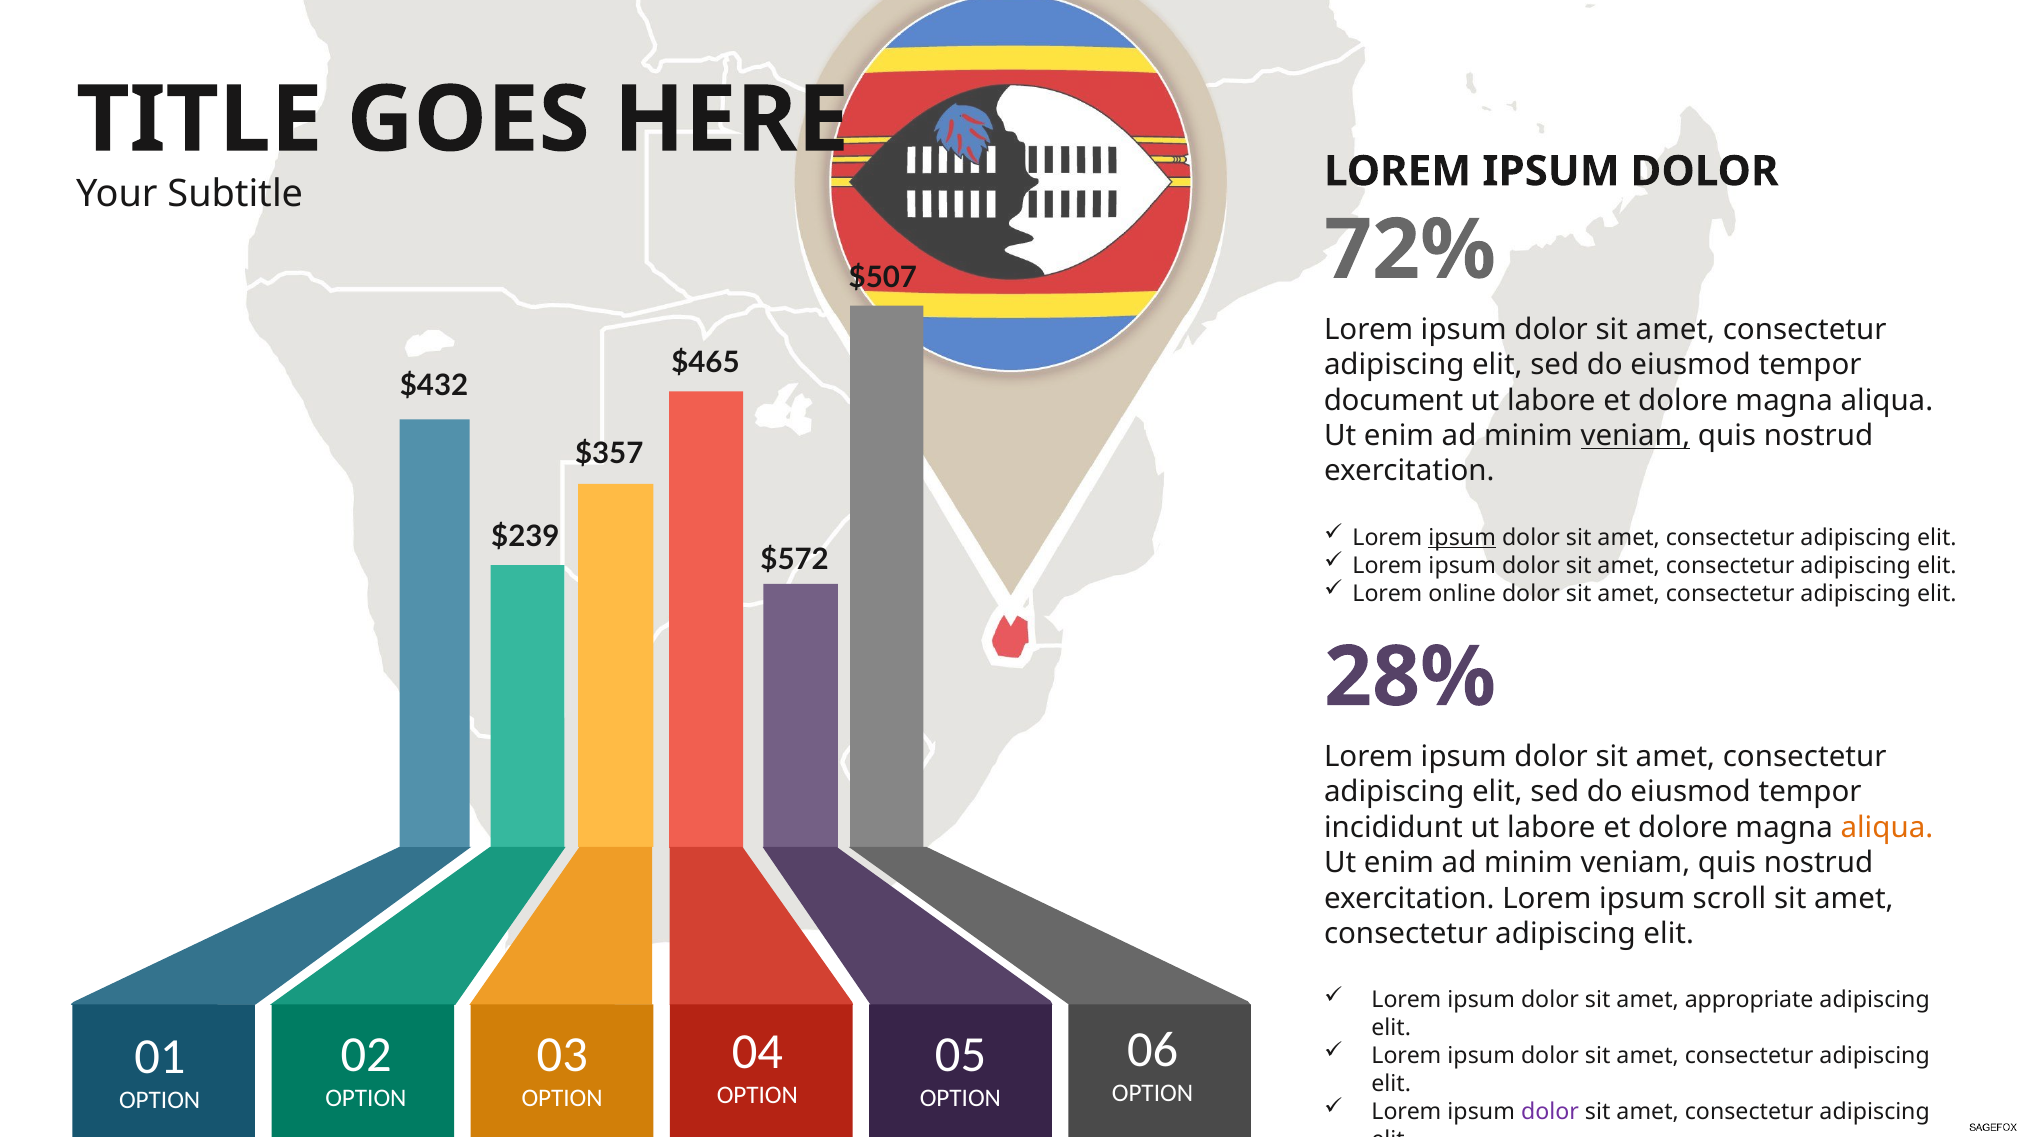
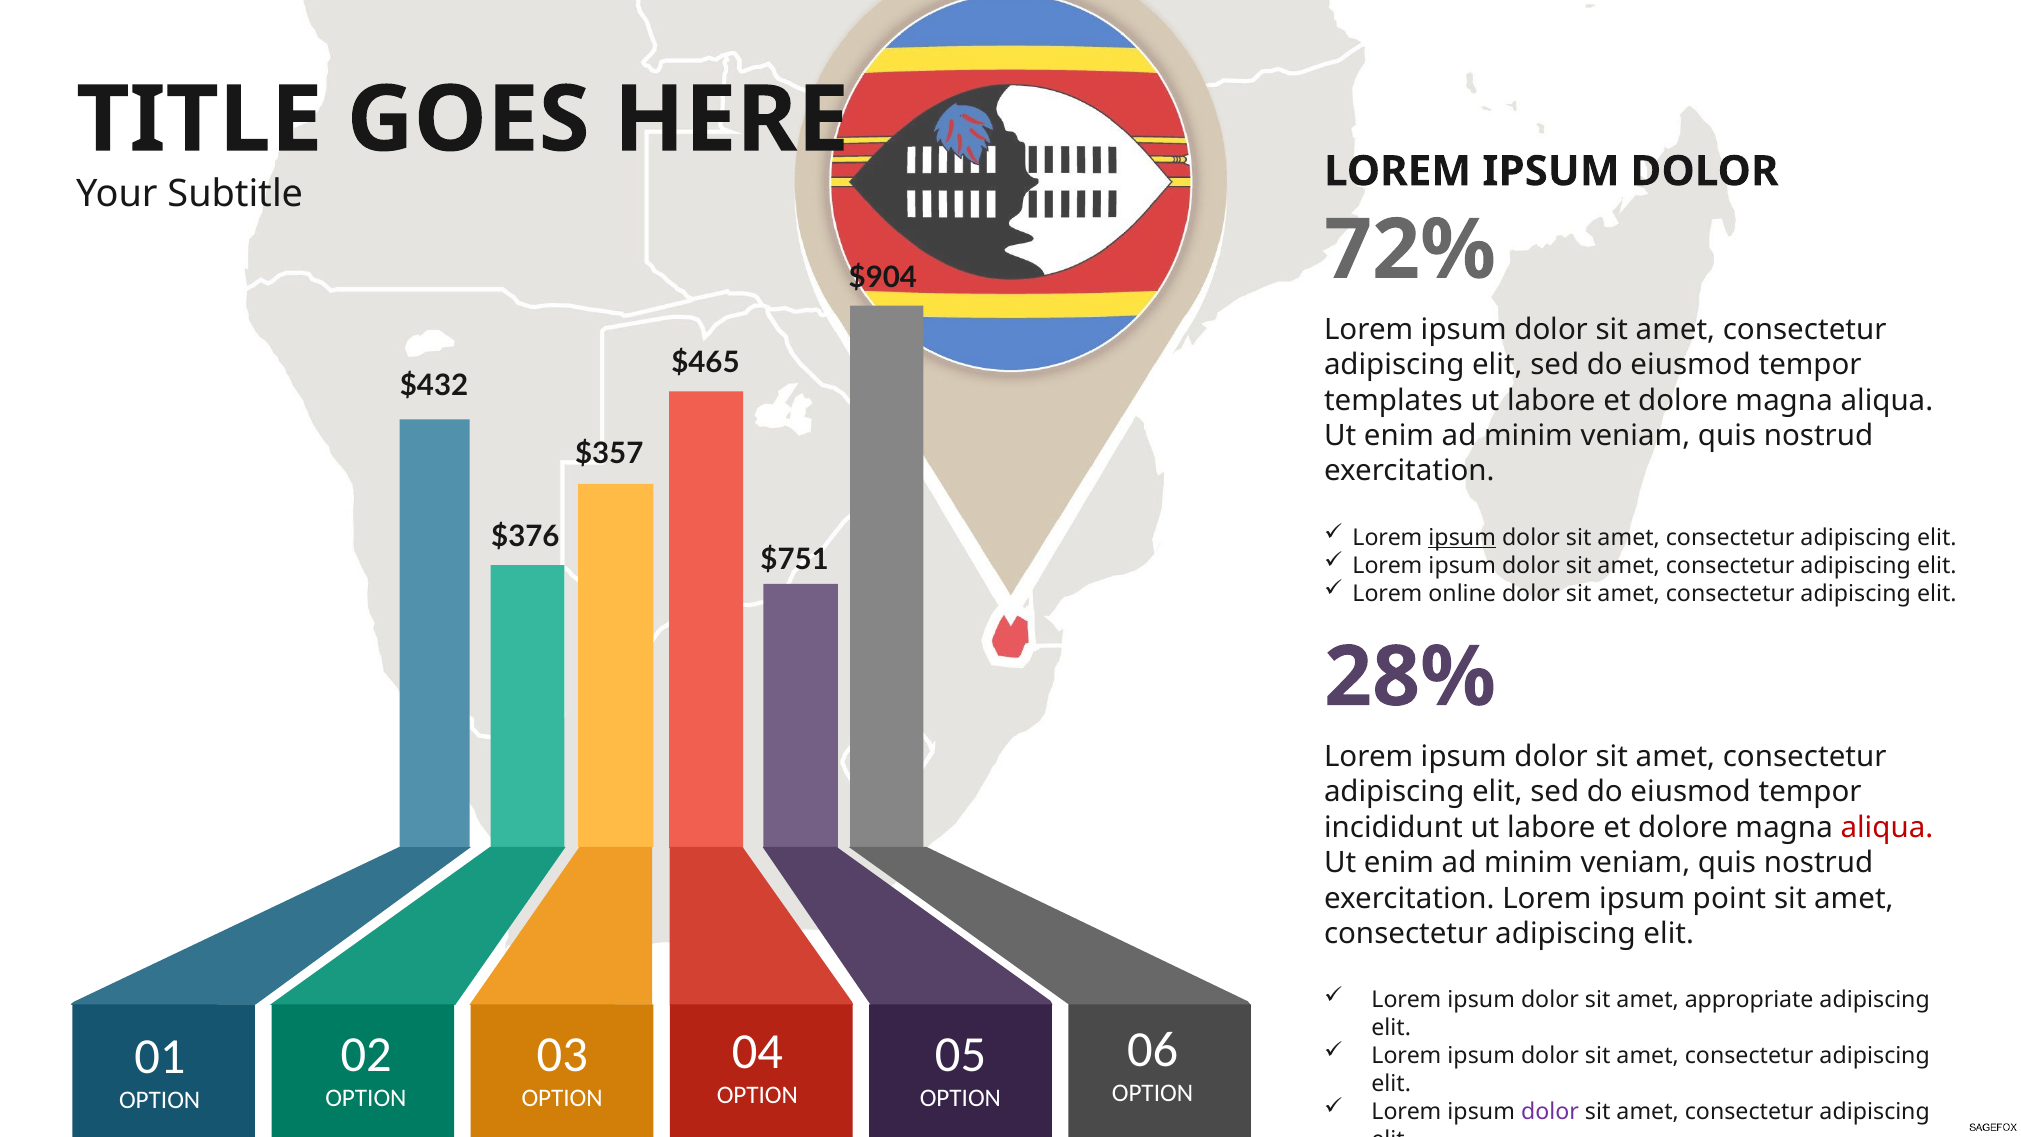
$507: $507 -> $904
document: document -> templates
veniam at (1635, 436) underline: present -> none
$239: $239 -> $376
$572: $572 -> $751
aliqua at (1887, 827) colour: orange -> red
scroll: scroll -> point
